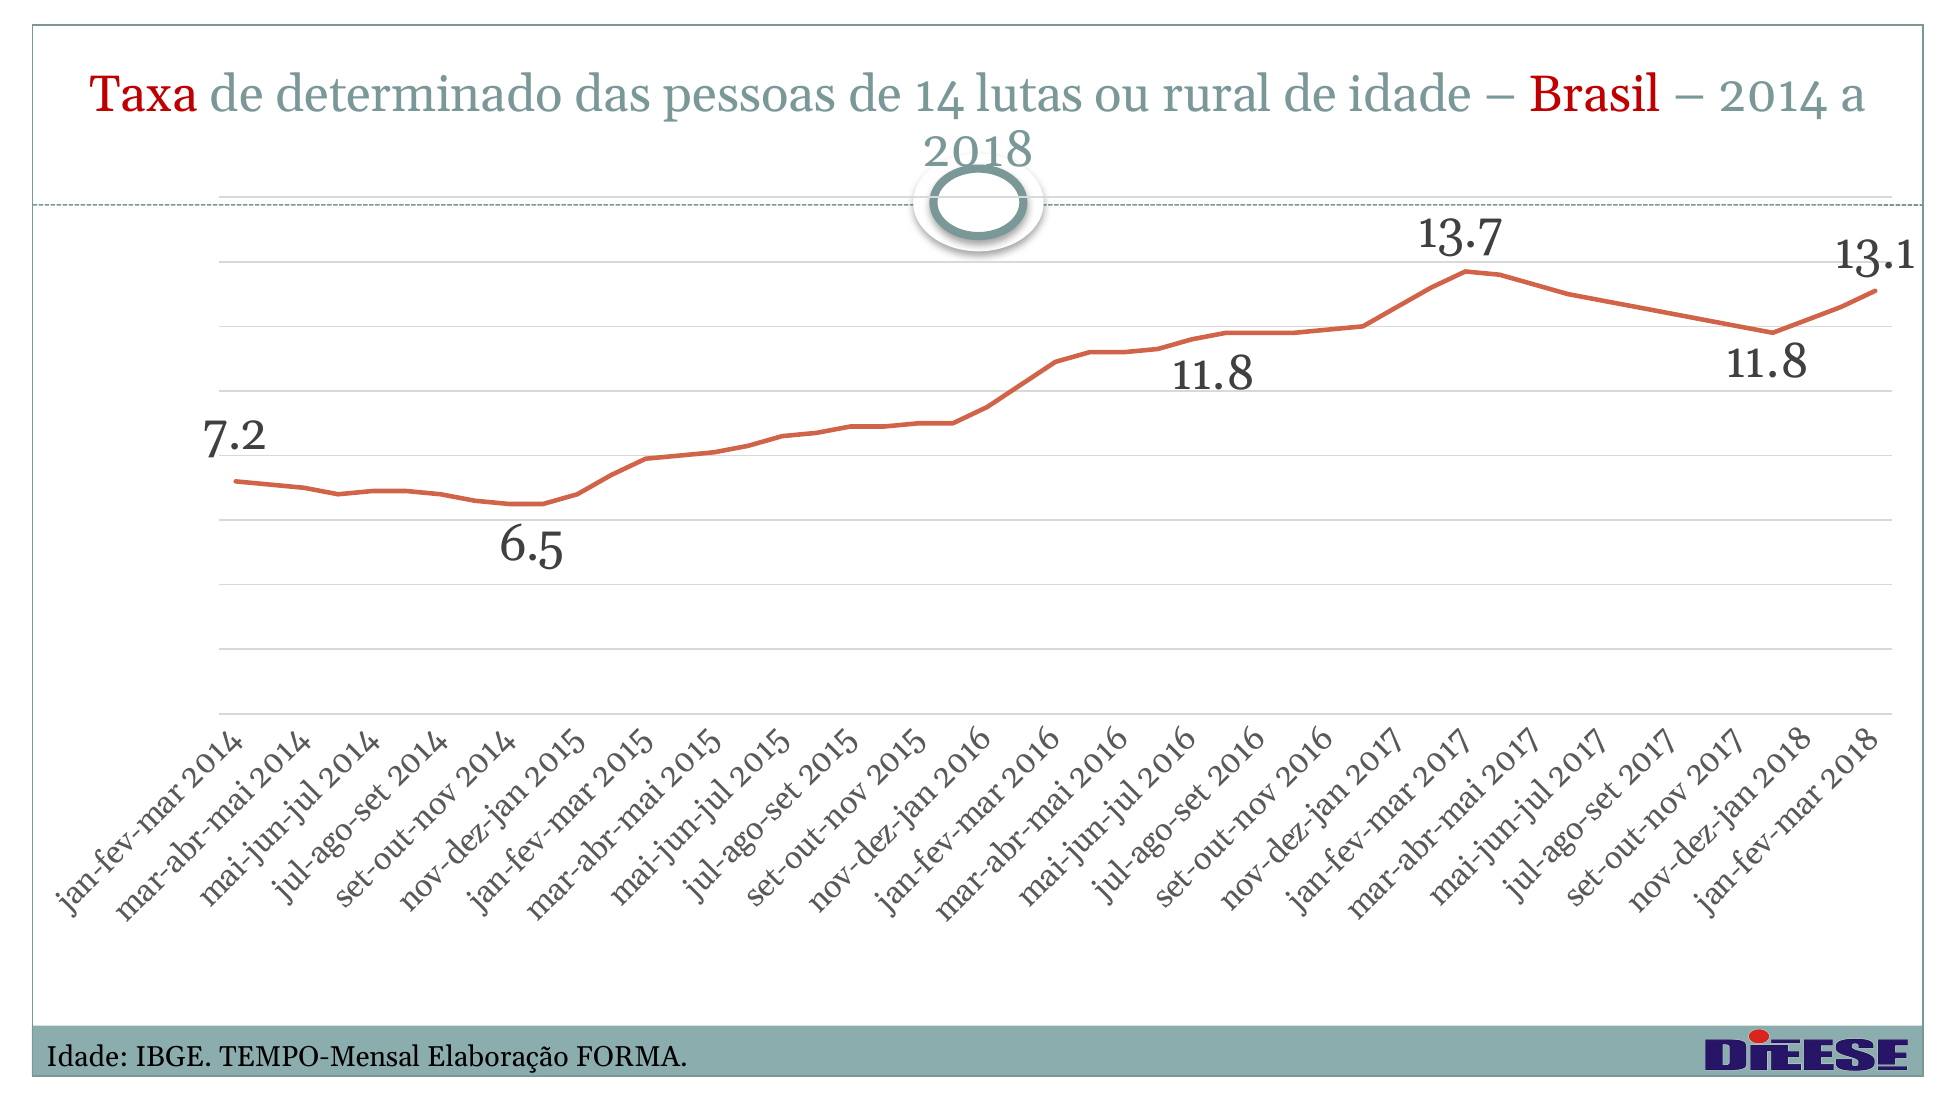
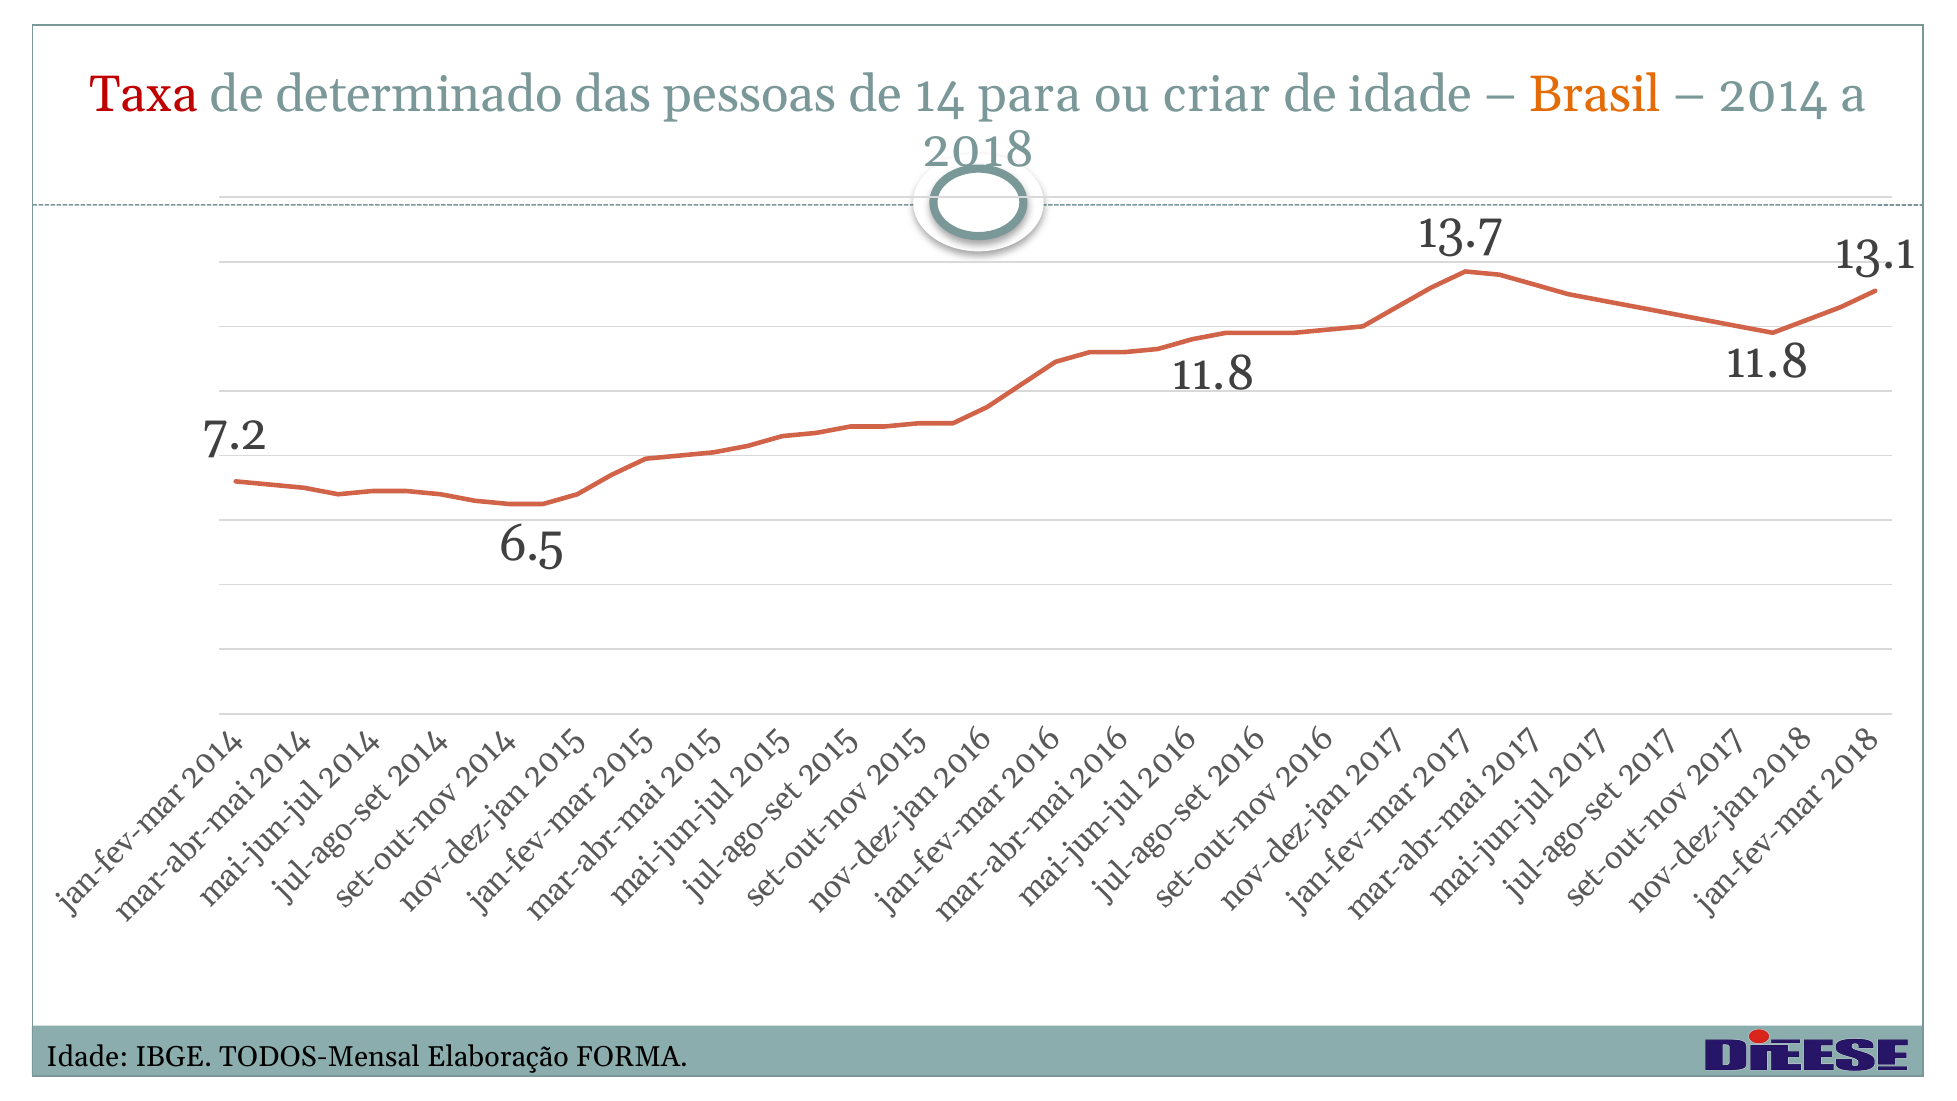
lutas: lutas -> para
rural: rural -> criar
Brasil colour: red -> orange
TEMPO-Mensal: TEMPO-Mensal -> TODOS-Mensal
